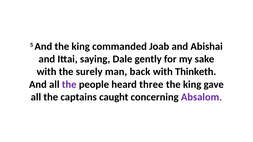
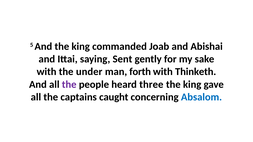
Dale: Dale -> Sent
surely: surely -> under
back: back -> forth
Absalom colour: purple -> blue
